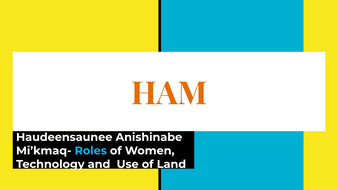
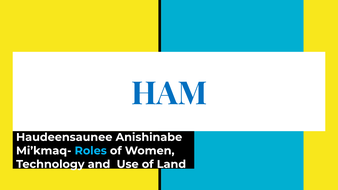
HAM colour: orange -> blue
